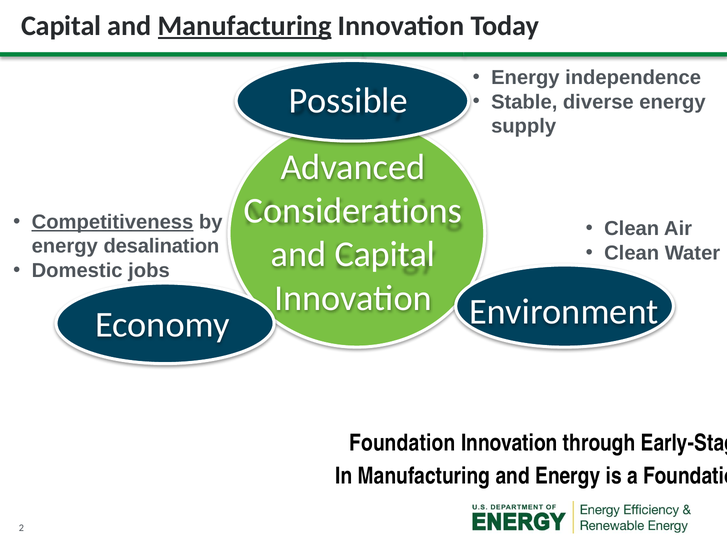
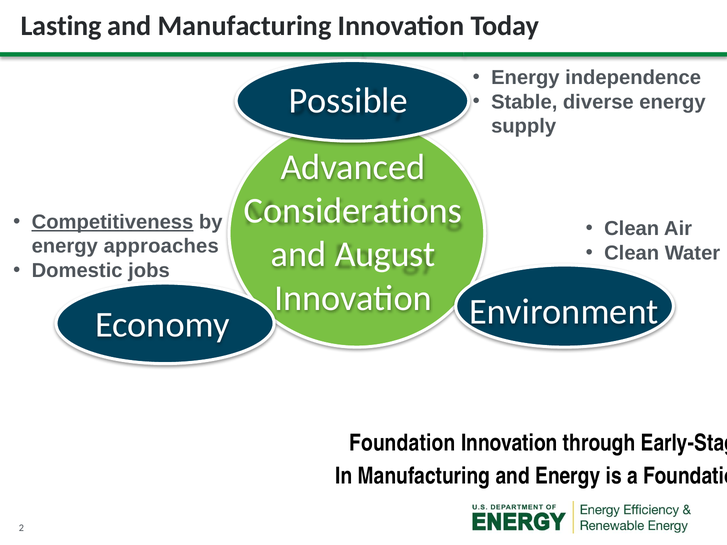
Capital at (61, 26): Capital -> Lasting
Manufacturing at (245, 26) underline: present -> none
desalination: desalination -> approaches
and Capital: Capital -> August
